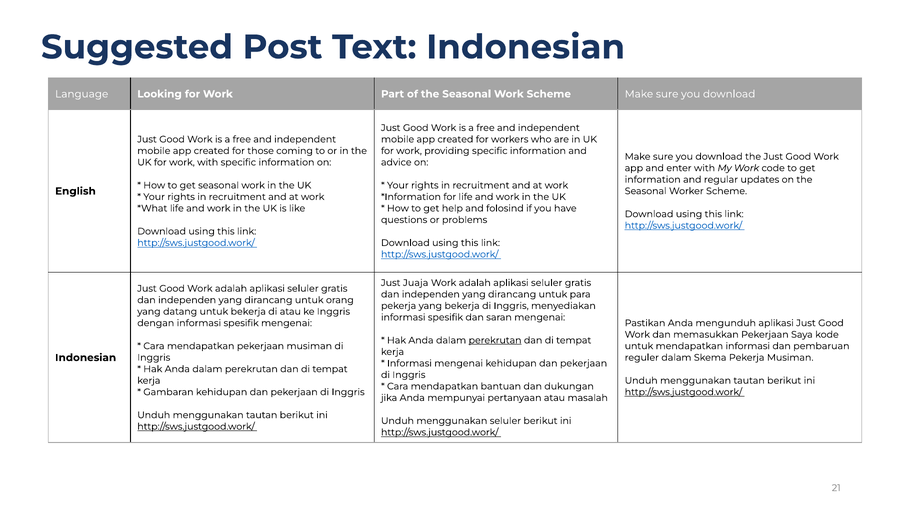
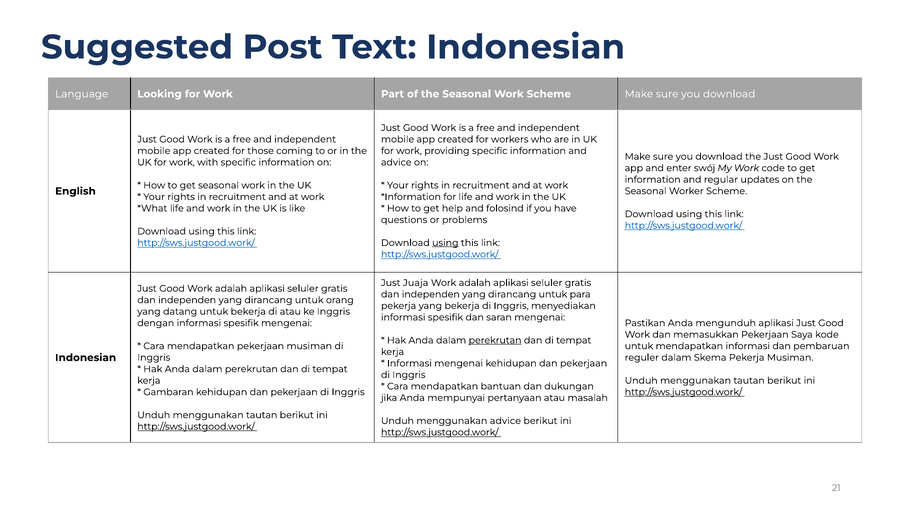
enter with: with -> swój
using at (445, 243) underline: none -> present
menggunakan seluler: seluler -> advice
